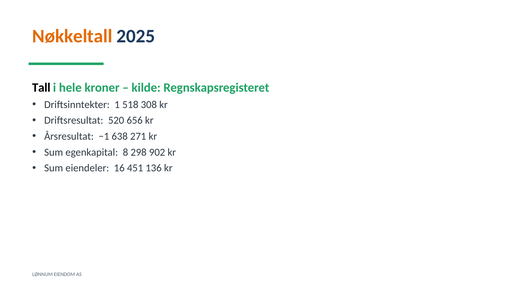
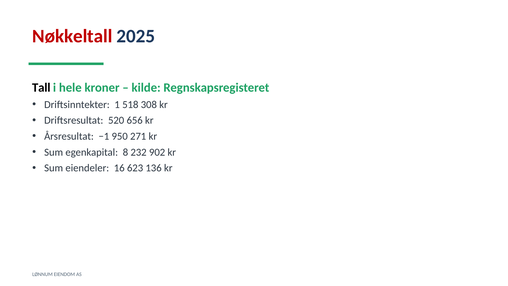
Nøkkeltall colour: orange -> red
638: 638 -> 950
298: 298 -> 232
451: 451 -> 623
